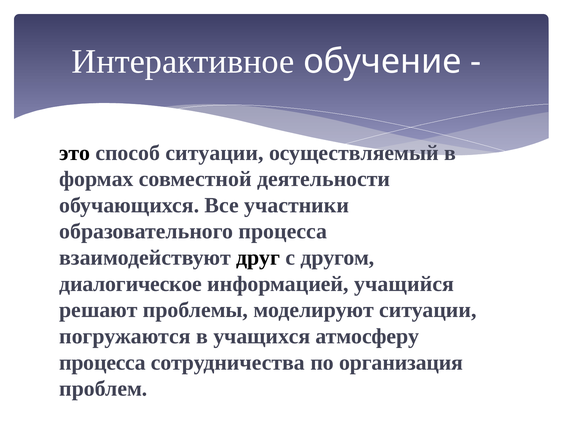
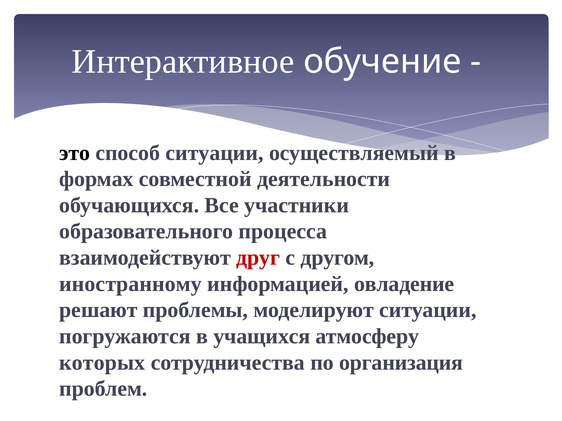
друг colour: black -> red
диалогическое: диалогическое -> иностранному
учащийся: учащийся -> овладение
процесса at (102, 363): процесса -> которых
